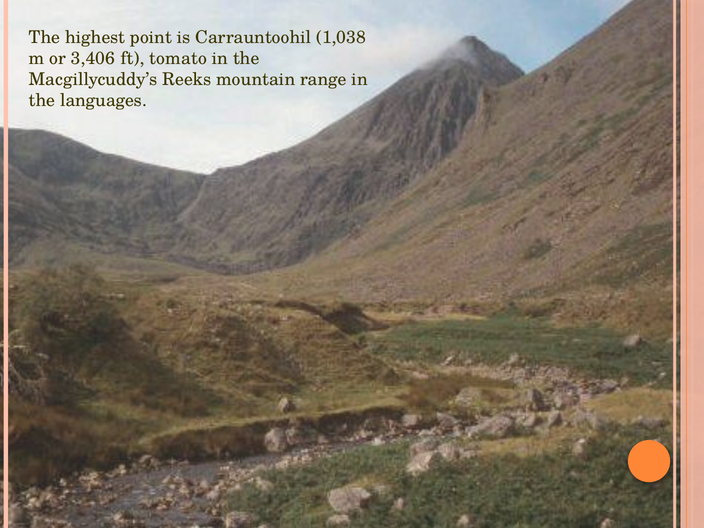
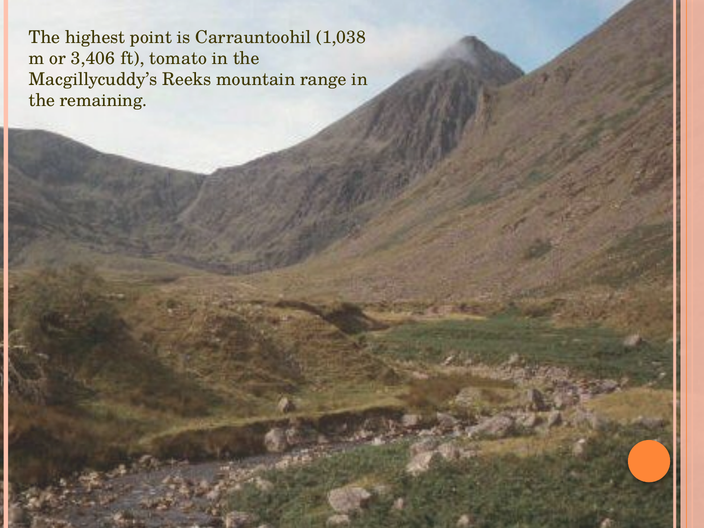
languages: languages -> remaining
